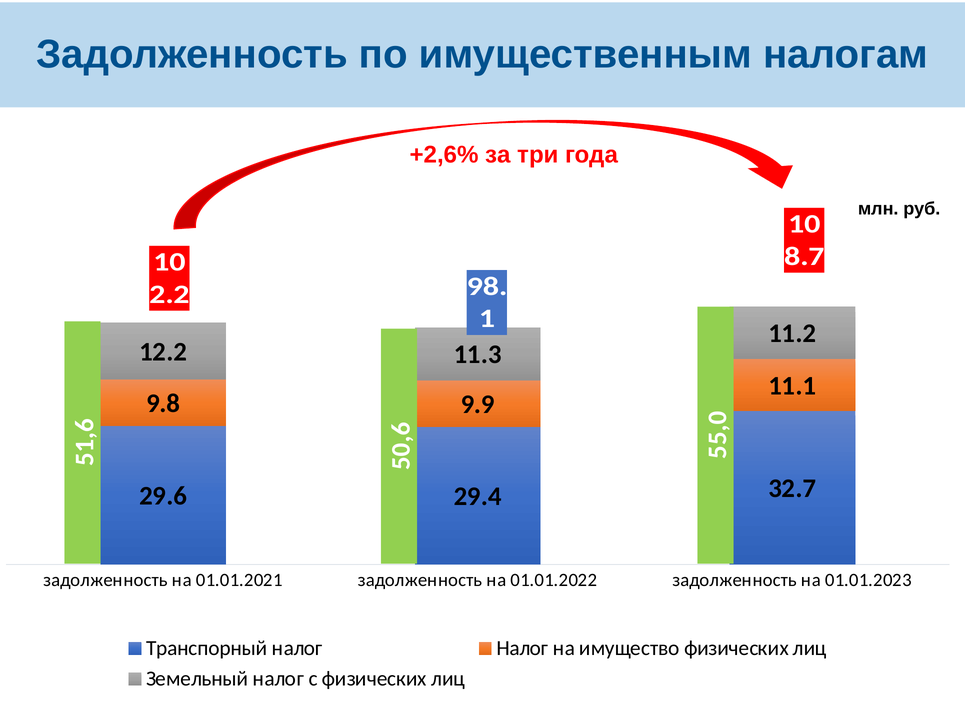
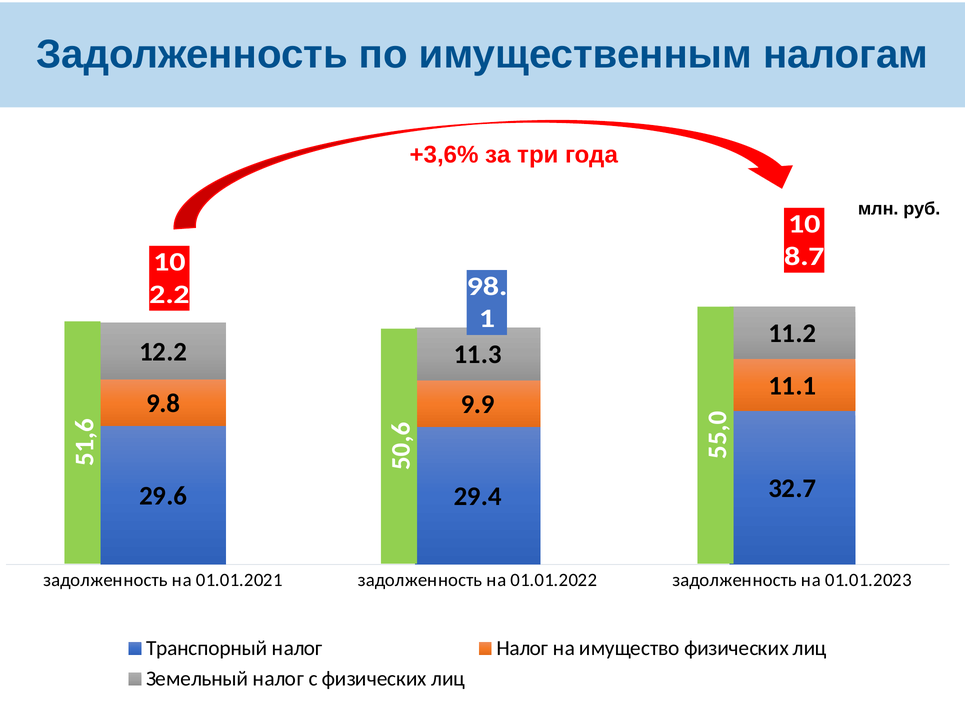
+2,6%: +2,6% -> +3,6%
